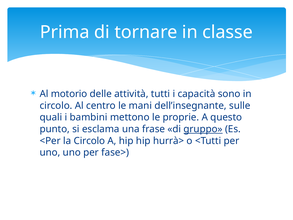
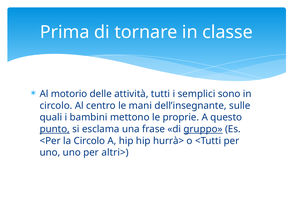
capacità: capacità -> semplici
punto underline: none -> present
fase>: fase> -> altri>
